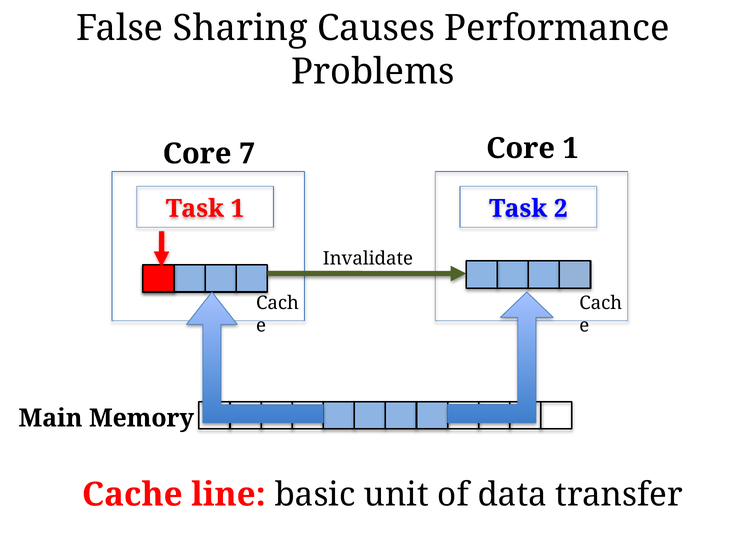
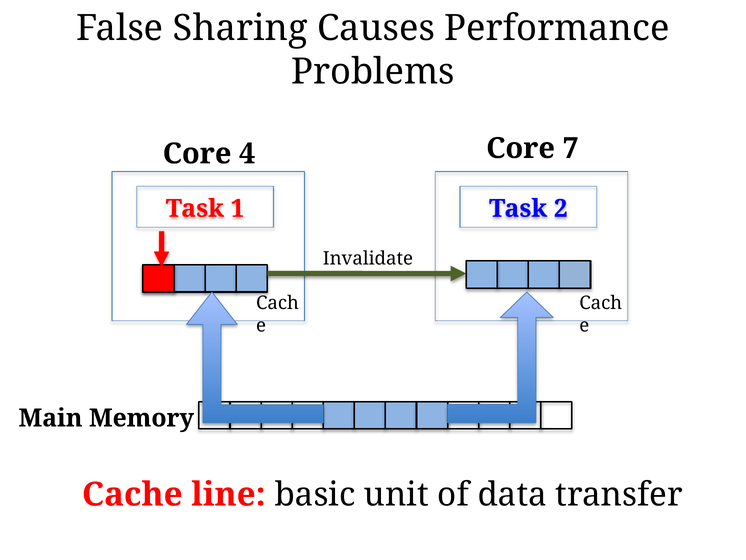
Core 1: 1 -> 7
7: 7 -> 4
